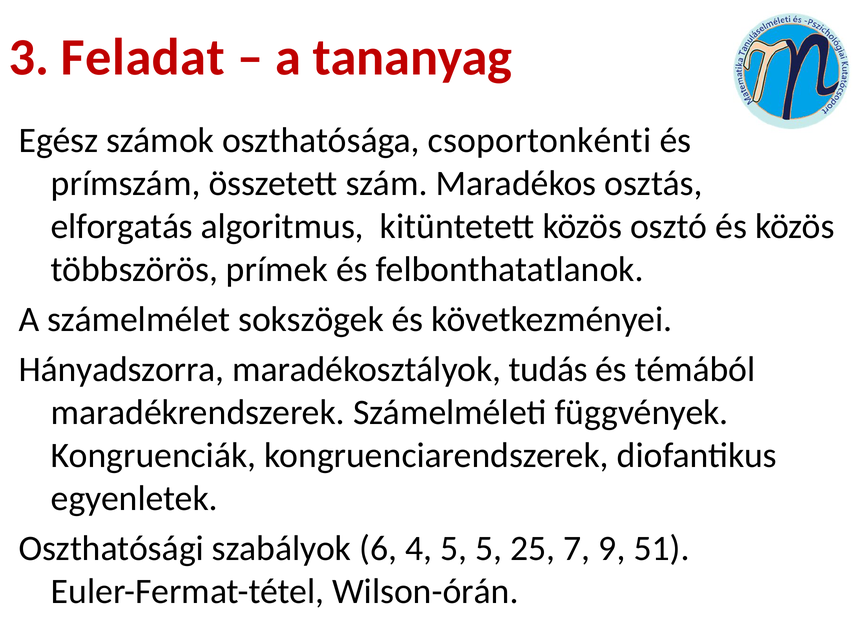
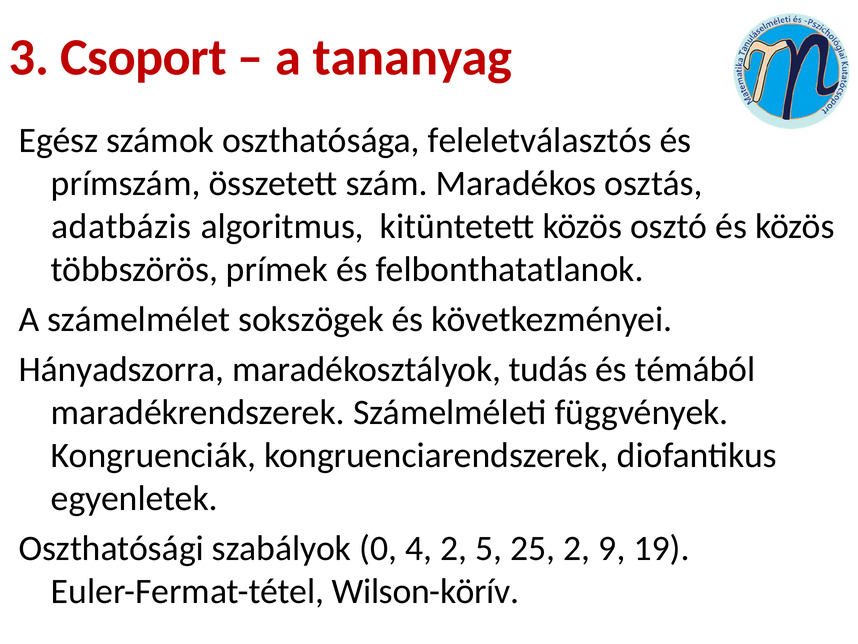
Feladat: Feladat -> Csoport
csoportonkénti: csoportonkénti -> feleletválasztós
elforgatás: elforgatás -> adatbázis
6: 6 -> 0
4 5: 5 -> 2
25 7: 7 -> 2
51: 51 -> 19
Wilson-órán: Wilson-órán -> Wilson-körív
